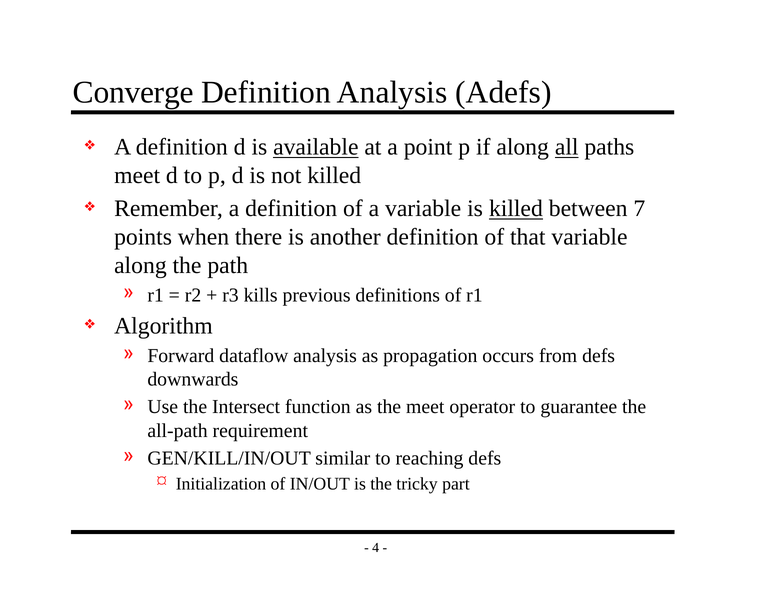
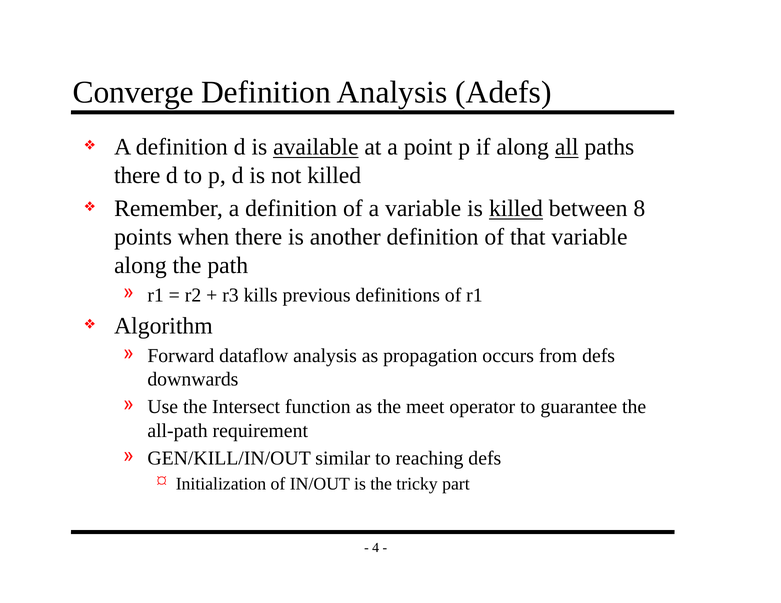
meet at (137, 176): meet -> there
7: 7 -> 8
